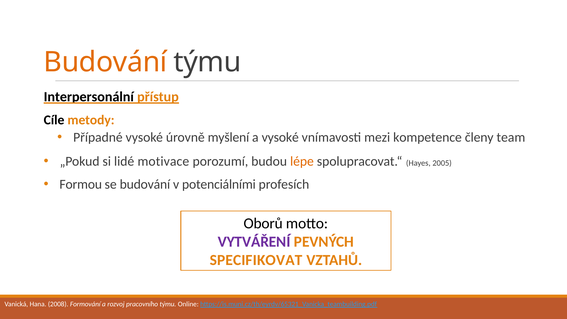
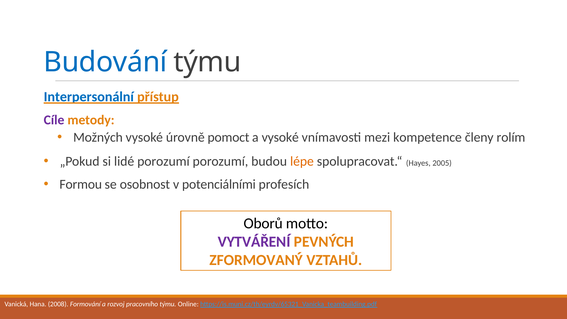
Budování at (105, 62) colour: orange -> blue
Interpersonální colour: black -> blue
Cíle colour: black -> purple
Případné: Případné -> Možných
myšlení: myšlení -> pomoct
team: team -> rolím
lidé motivace: motivace -> porozumí
se budování: budování -> osobnost
SPECIFIKOVAT: SPECIFIKOVAT -> ZFORMOVANÝ
